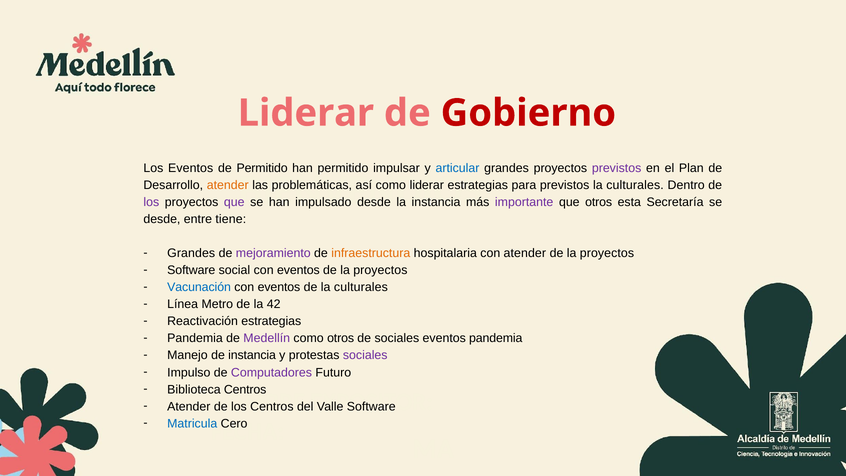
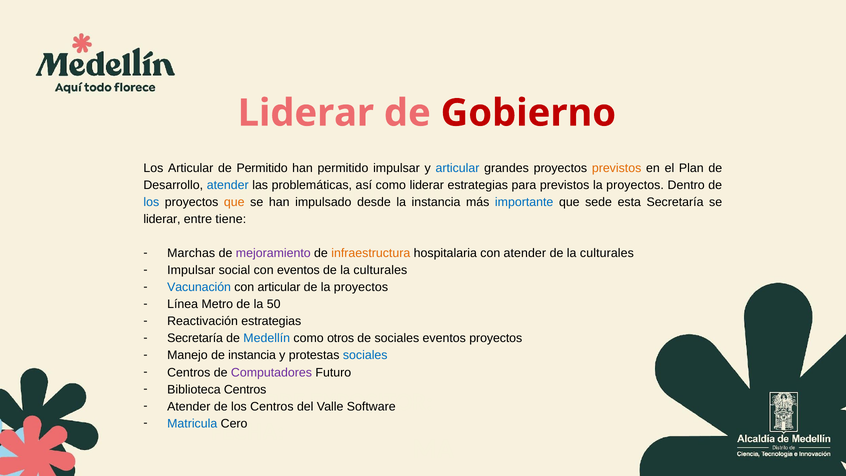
Los Eventos: Eventos -> Articular
previstos at (617, 168) colour: purple -> orange
atender at (228, 185) colour: orange -> blue
culturales at (635, 185): culturales -> proyectos
los at (151, 202) colour: purple -> blue
que at (234, 202) colour: purple -> orange
importante colour: purple -> blue
que otros: otros -> sede
desde at (162, 219): desde -> liderar
Grandes at (191, 253): Grandes -> Marchas
proyectos at (607, 253): proyectos -> culturales
Software at (191, 270): Software -> Impulsar
proyectos at (380, 270): proyectos -> culturales
eventos at (279, 287): eventos -> articular
de la culturales: culturales -> proyectos
42: 42 -> 50
Pandemia at (195, 338): Pandemia -> Secretaría
Medellín colour: purple -> blue
eventos pandemia: pandemia -> proyectos
sociales at (365, 355) colour: purple -> blue
Impulso at (189, 372): Impulso -> Centros
